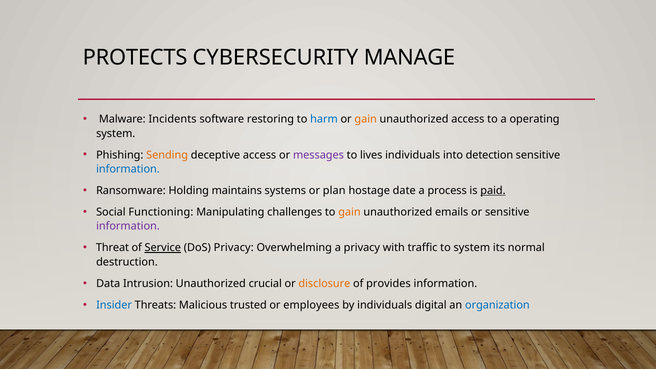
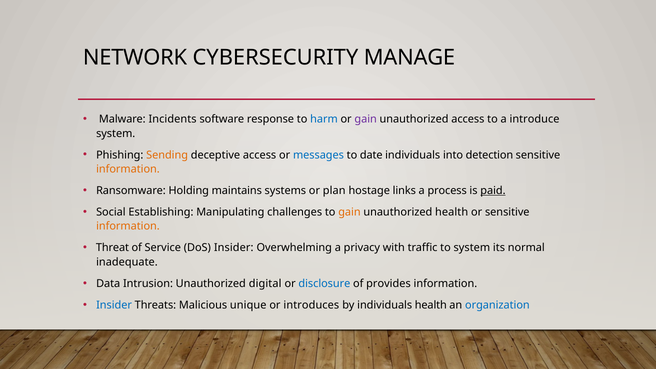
PROTECTS: PROTECTS -> NETWORK
restoring: restoring -> response
gain at (366, 119) colour: orange -> purple
operating: operating -> introduce
messages colour: purple -> blue
lives: lives -> date
information at (128, 169) colour: blue -> orange
date: date -> links
Functioning: Functioning -> Establishing
unauthorized emails: emails -> health
information at (128, 226) colour: purple -> orange
Service underline: present -> none
DoS Privacy: Privacy -> Insider
destruction: destruction -> inadequate
crucial: crucial -> digital
disclosure colour: orange -> blue
trusted: trusted -> unique
employees: employees -> introduces
individuals digital: digital -> health
